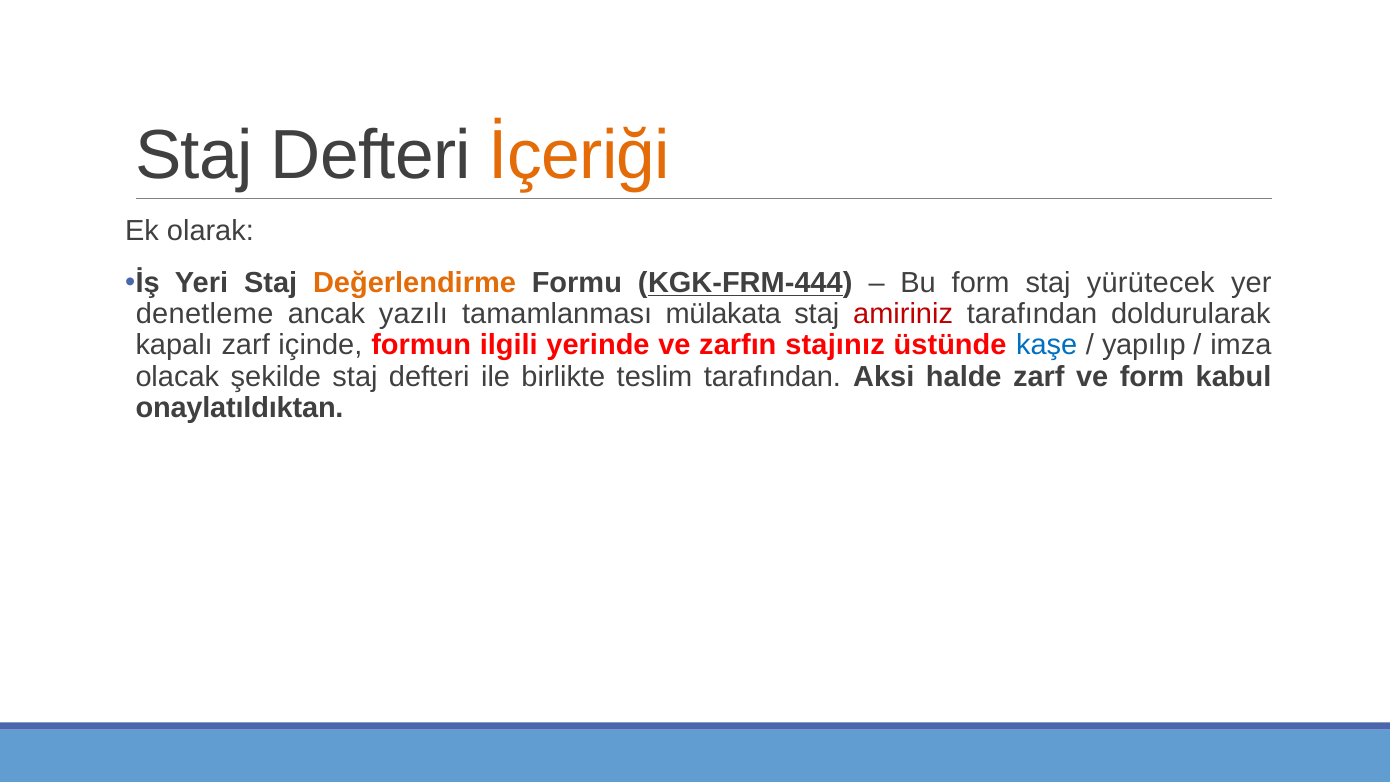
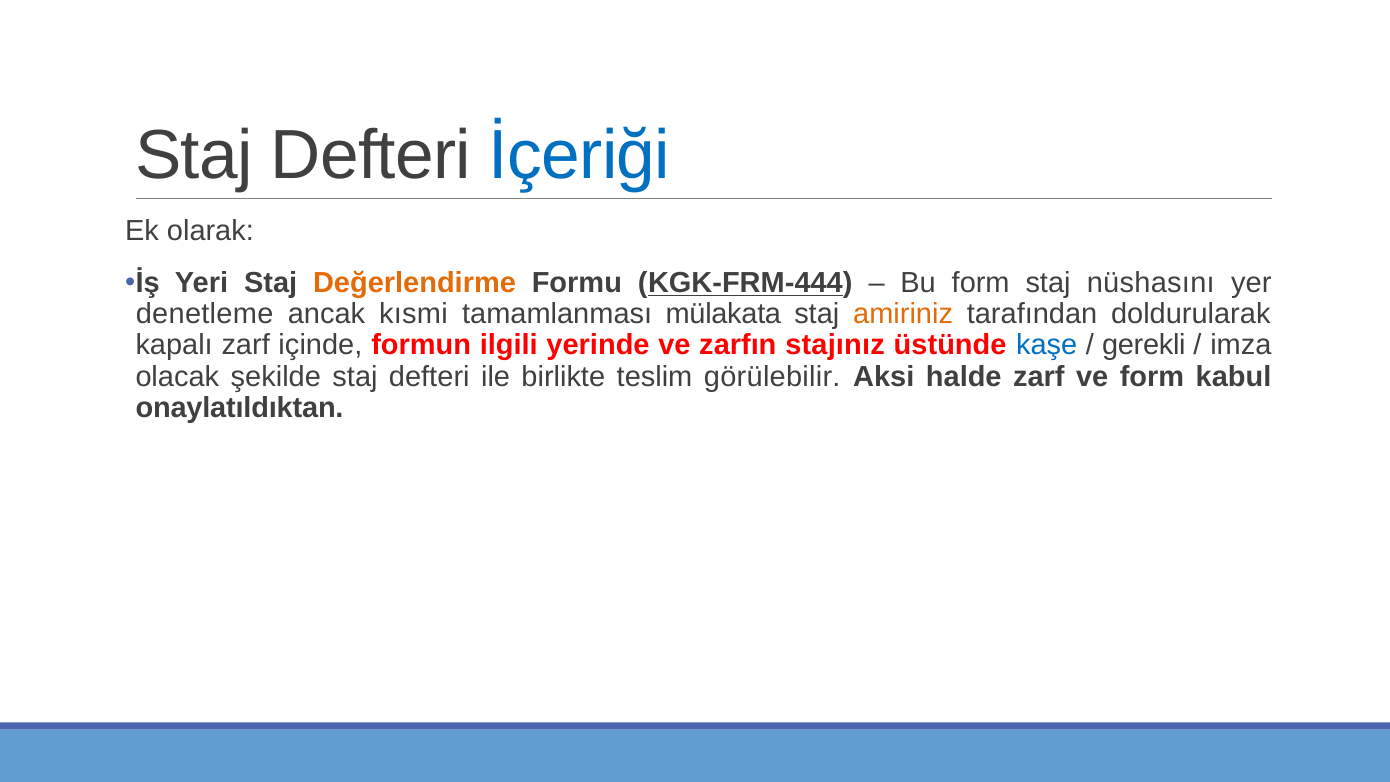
İçeriği colour: orange -> blue
yürütecek: yürütecek -> nüshasını
yazılı: yazılı -> kısmi
amiriniz colour: red -> orange
yapılıp: yapılıp -> gerekli
teslim tarafından: tarafından -> görülebilir
